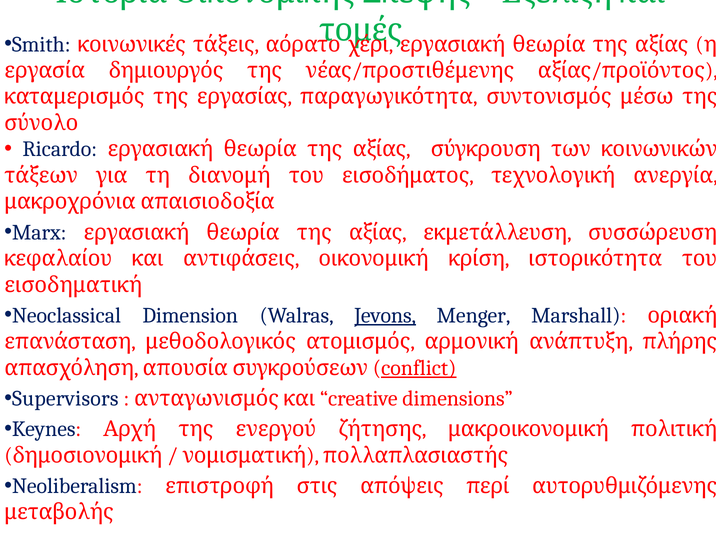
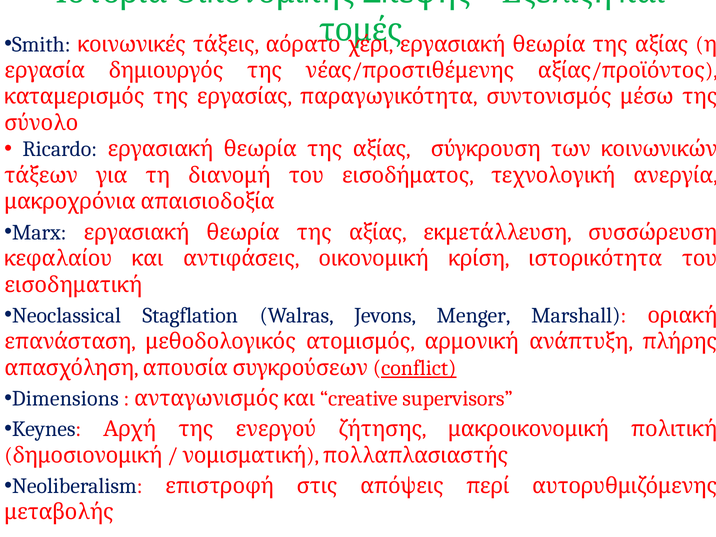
Dimension: Dimension -> Stagflation
Jevons underline: present -> none
Supervisors: Supervisors -> Dimensions
dimensions: dimensions -> supervisors
